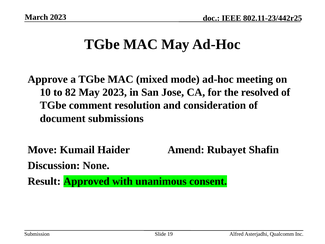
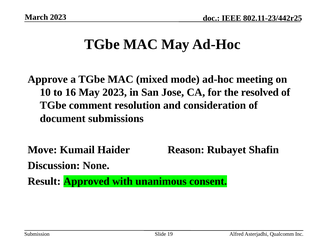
82: 82 -> 16
Amend: Amend -> Reason
